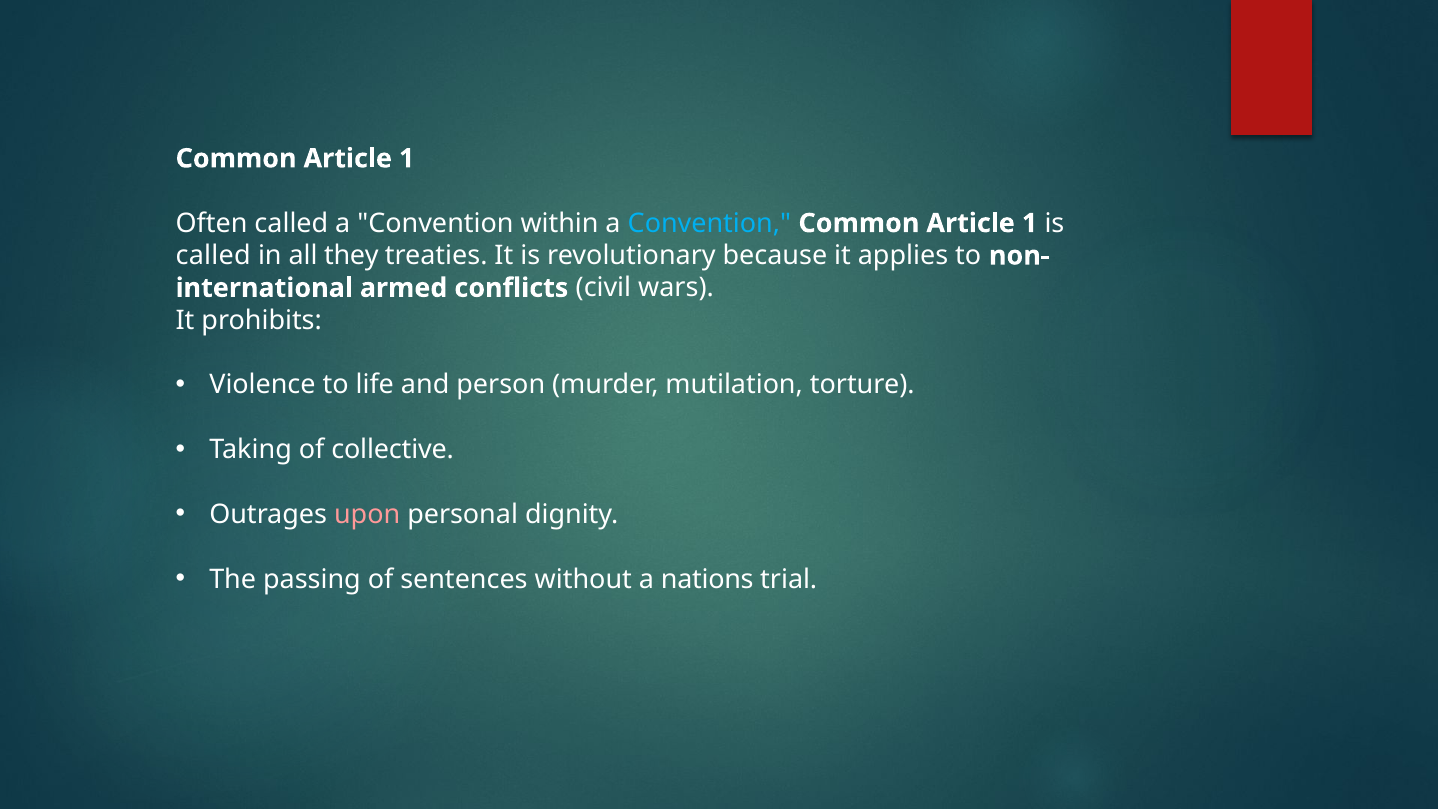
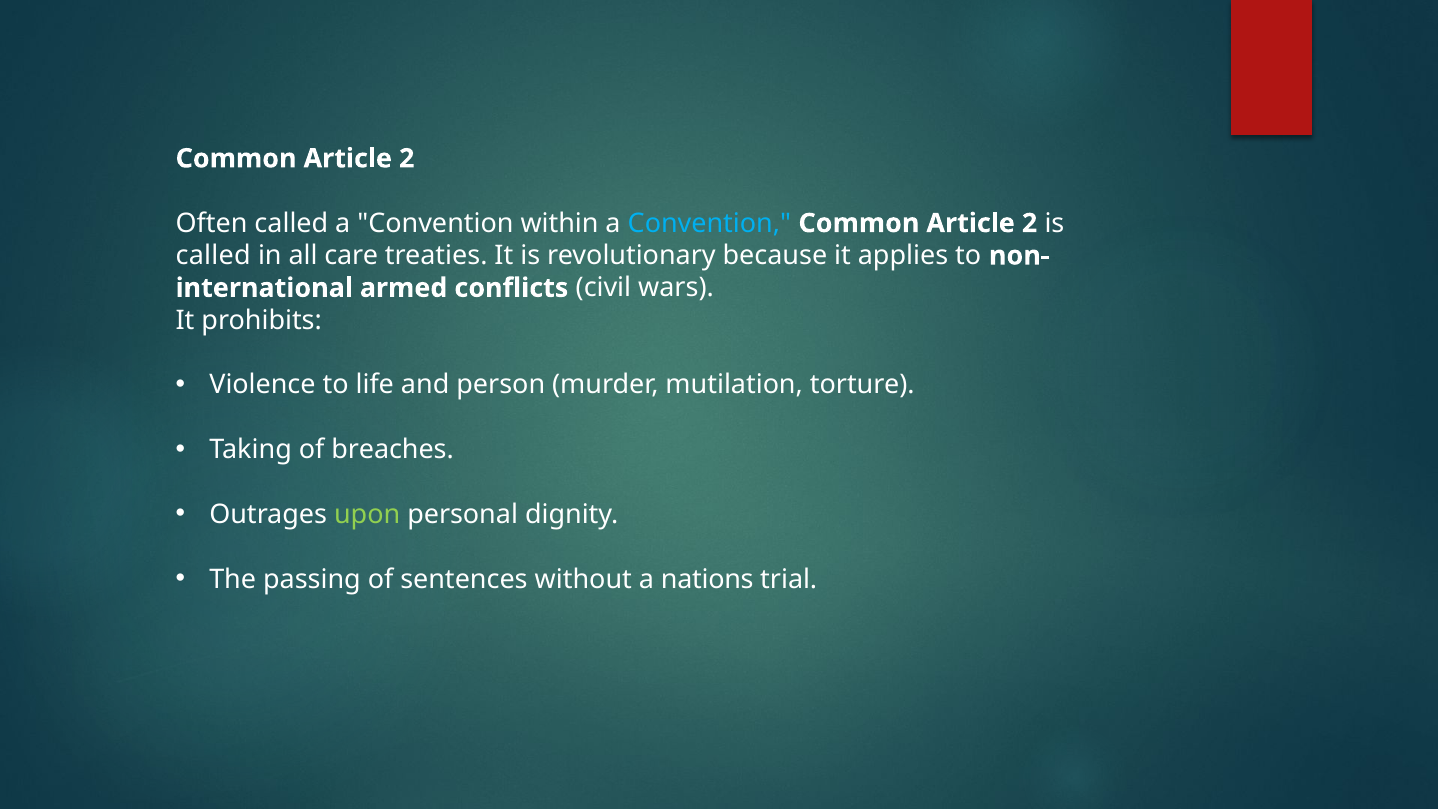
1 at (407, 159): 1 -> 2
1 at (1030, 223): 1 -> 2
they: they -> care
collective: collective -> breaches
upon colour: pink -> light green
